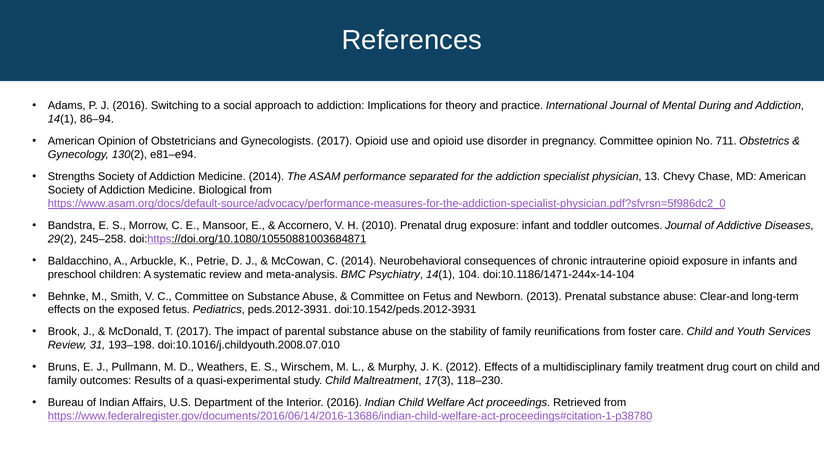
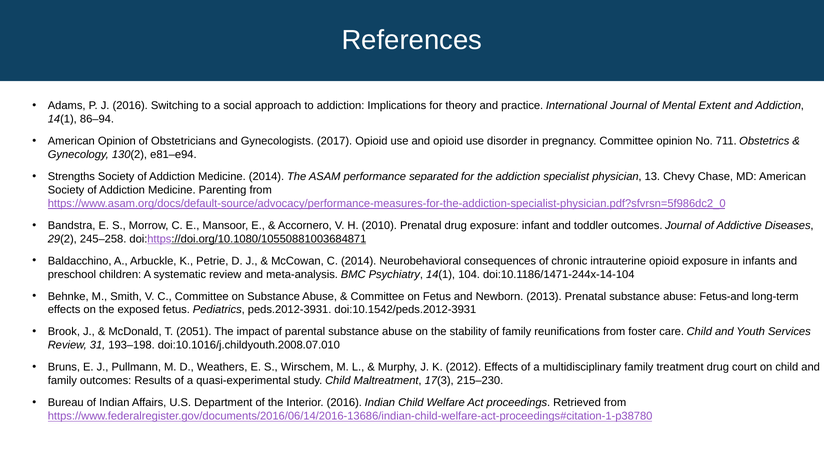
During: During -> Extent
Biological: Biological -> Parenting
Clear-and: Clear-and -> Fetus-and
T 2017: 2017 -> 2051
118–230: 118–230 -> 215–230
